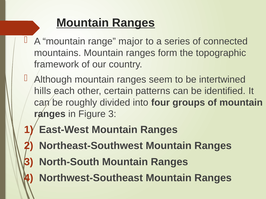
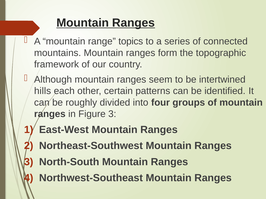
major: major -> topics
